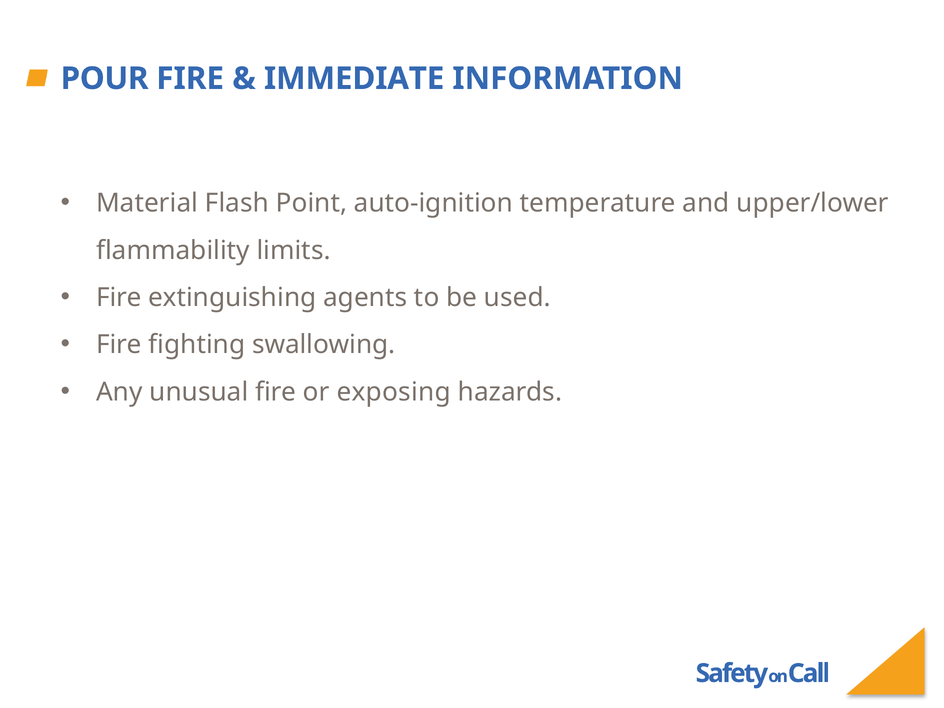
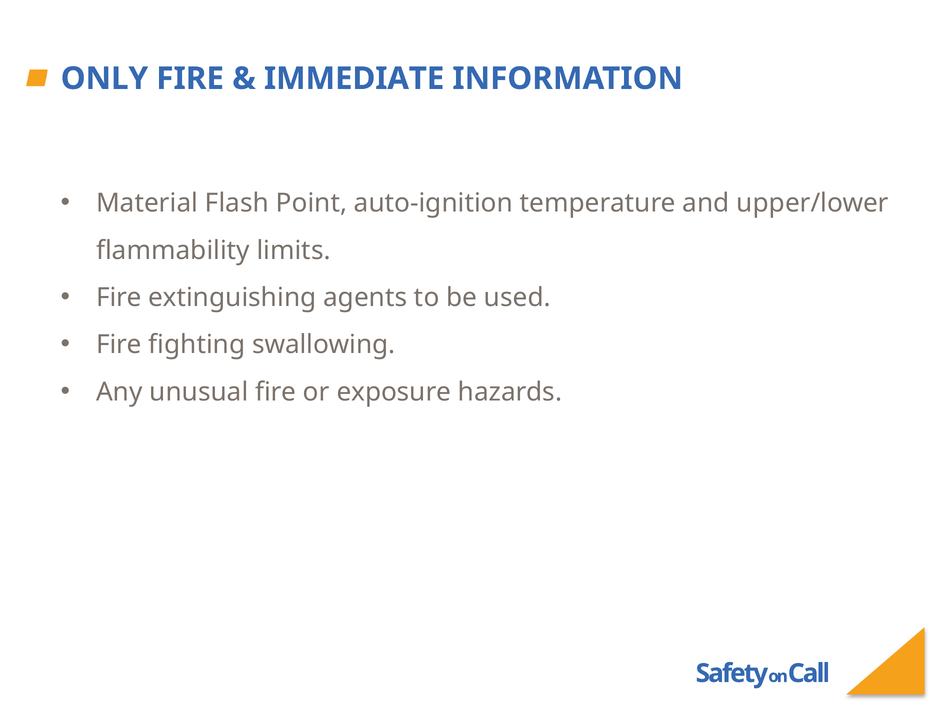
POUR: POUR -> ONLY
exposing: exposing -> exposure
